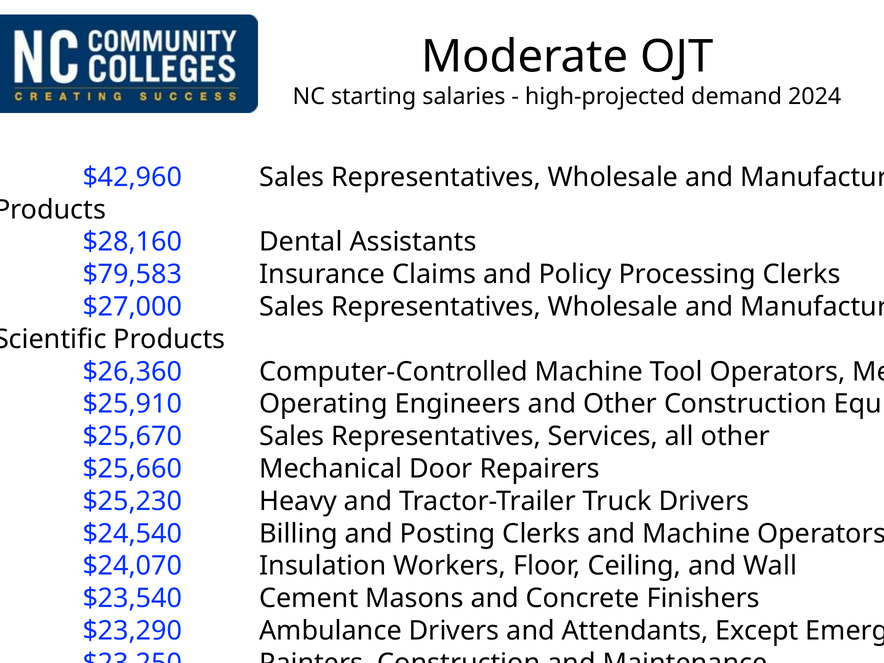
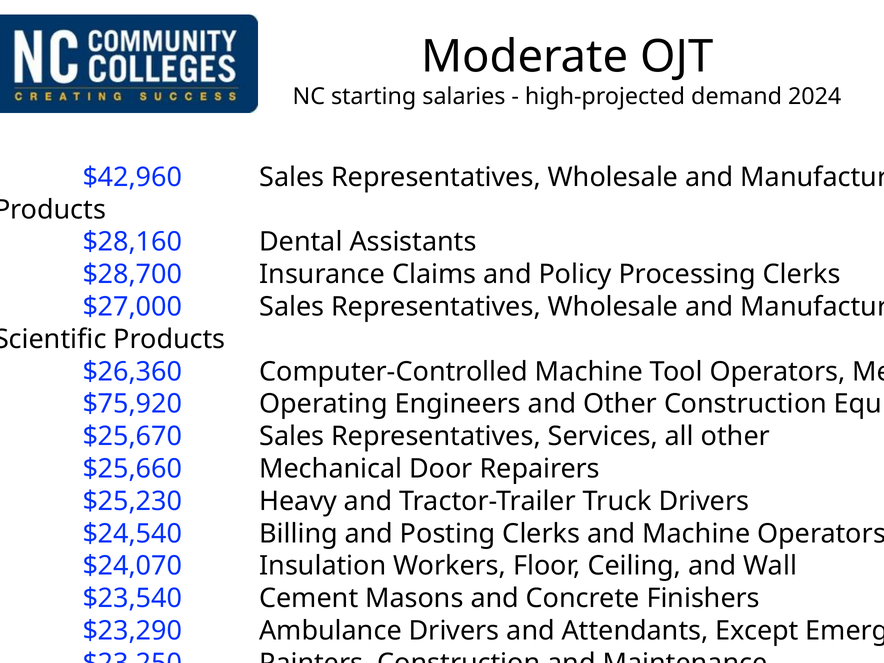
$79,583: $79,583 -> $28,700
$25,910: $25,910 -> $75,920
